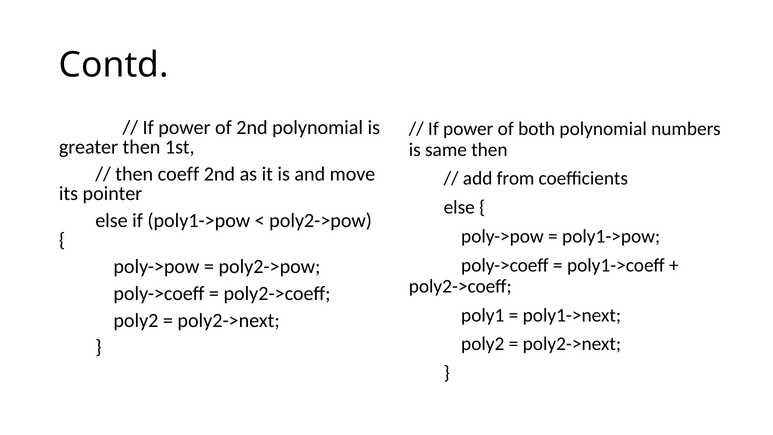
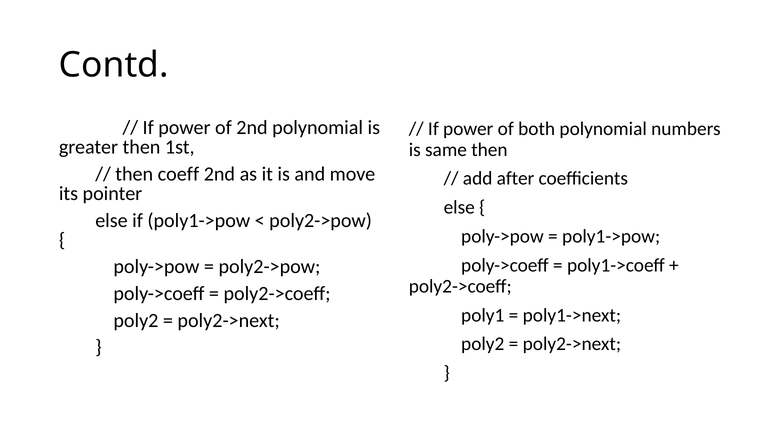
from: from -> after
